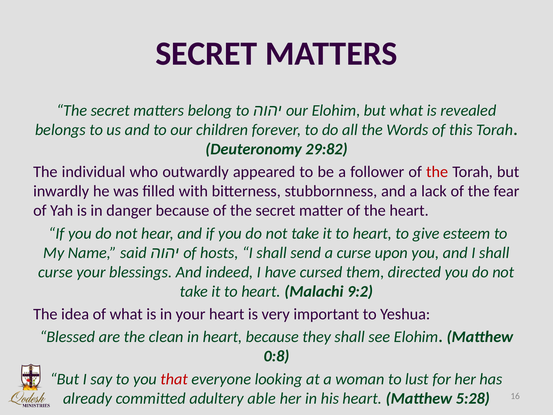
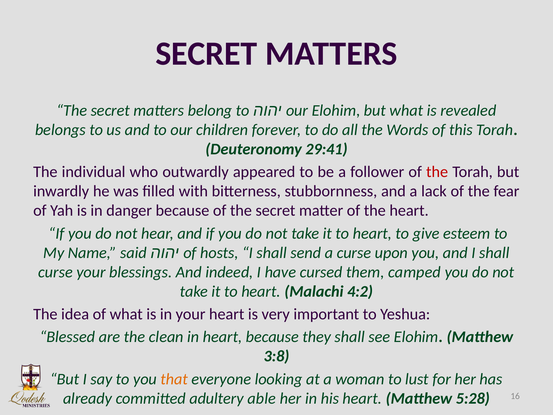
29:82: 29:82 -> 29:41
directed: directed -> camped
9:2: 9:2 -> 4:2
0:8: 0:8 -> 3:8
that colour: red -> orange
